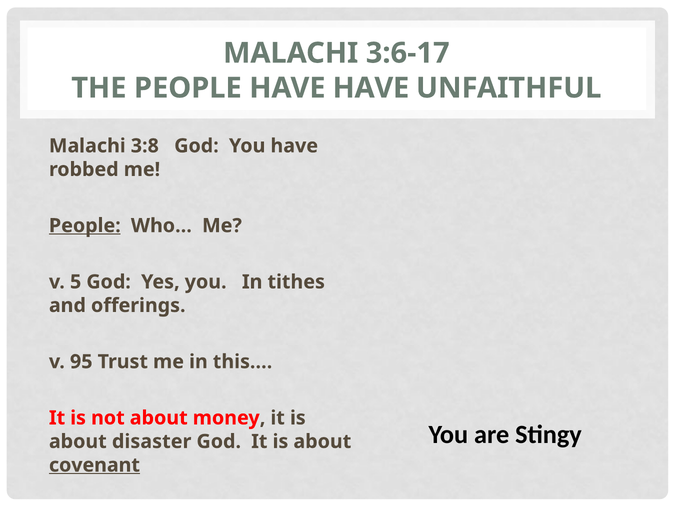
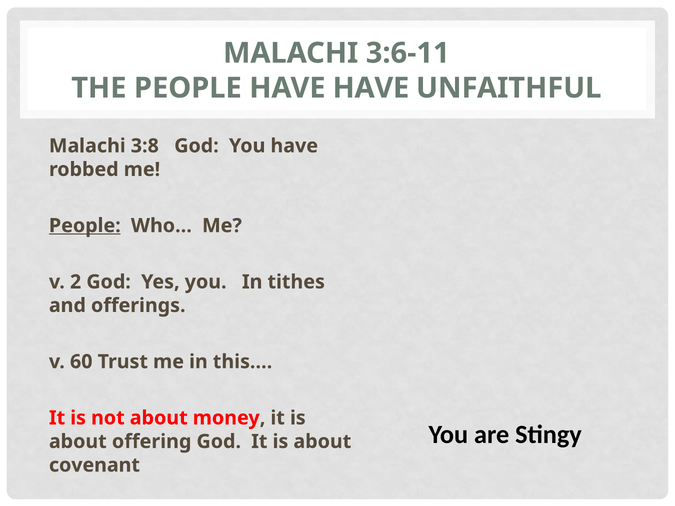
3:6-17: 3:6-17 -> 3:6-11
5: 5 -> 2
95: 95 -> 60
disaster: disaster -> offering
covenant underline: present -> none
